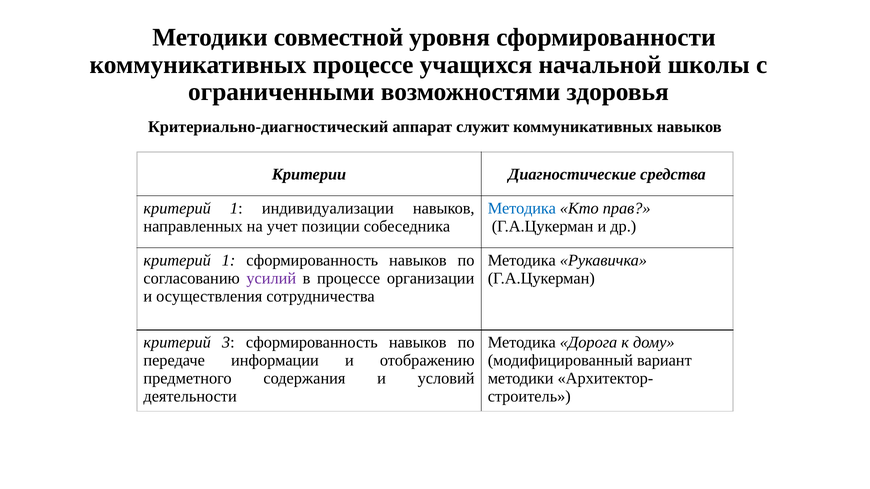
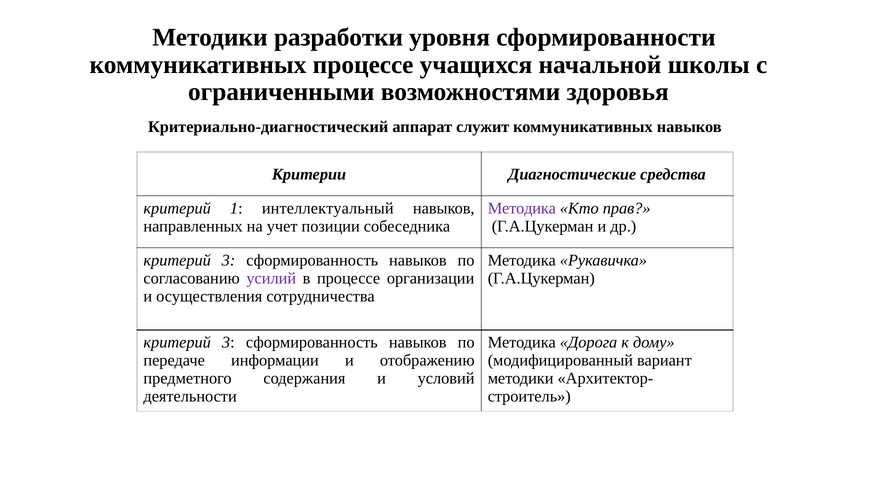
совместной: совместной -> разработки
индивидуализации: индивидуализации -> интеллектуальный
Методика at (522, 208) colour: blue -> purple
1 at (229, 260): 1 -> 3
